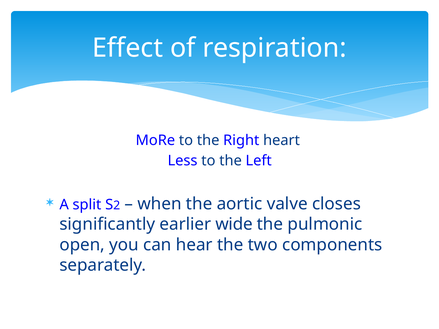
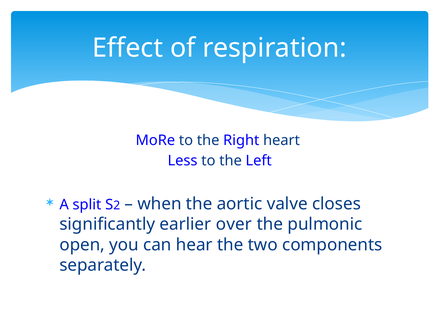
wide: wide -> over
